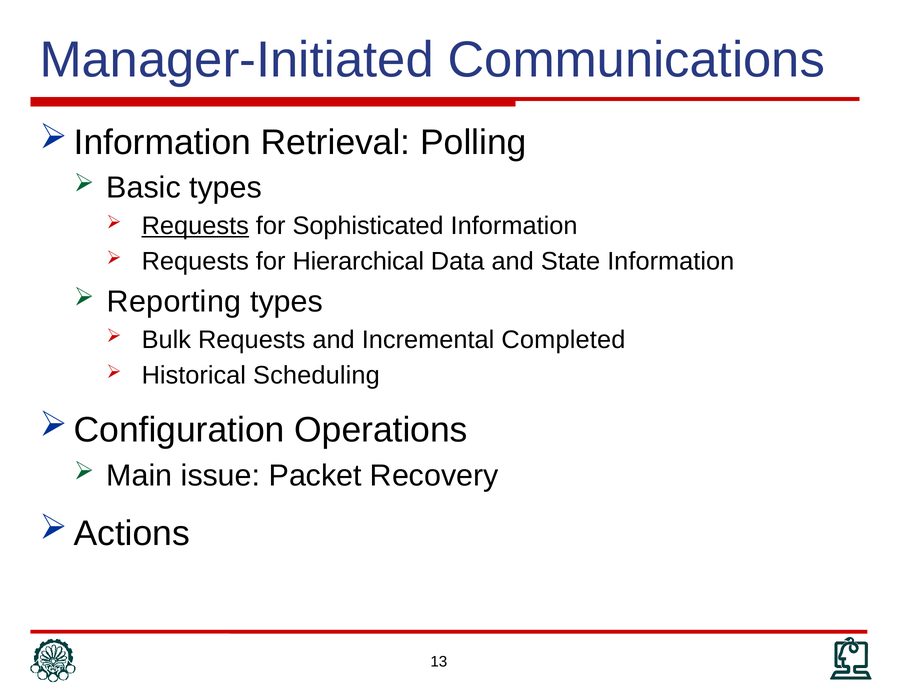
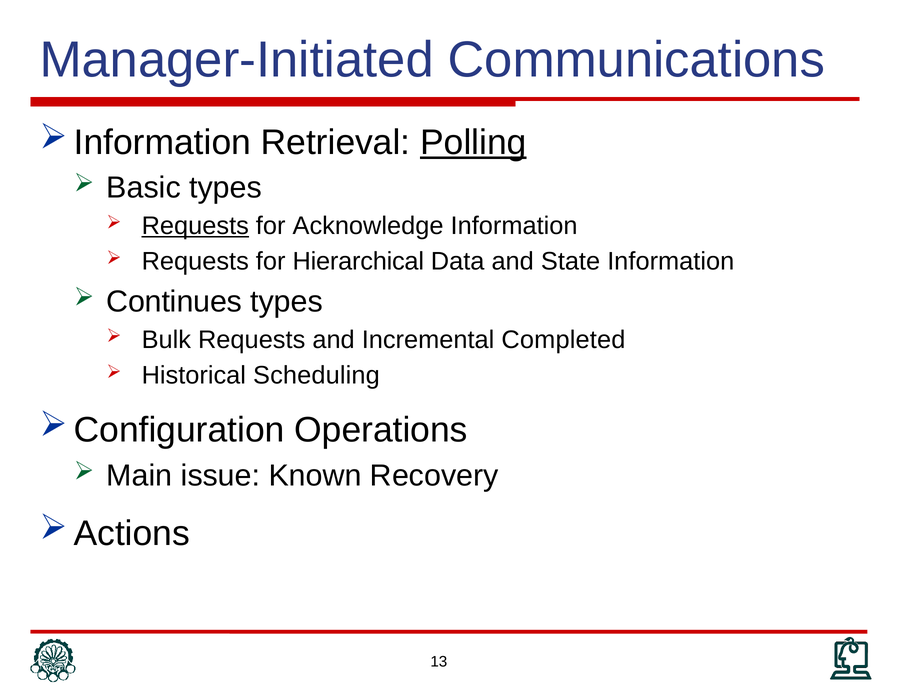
Polling underline: none -> present
Sophisticated: Sophisticated -> Acknowledge
Reporting: Reporting -> Continues
Packet: Packet -> Known
